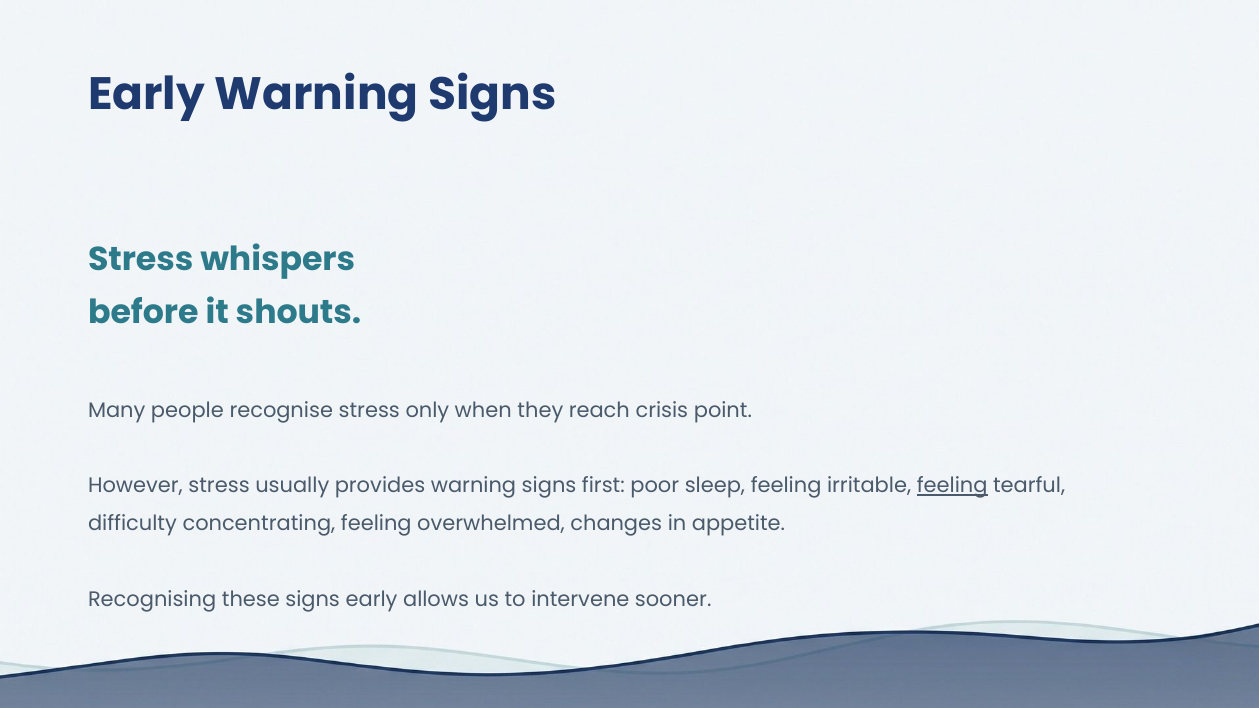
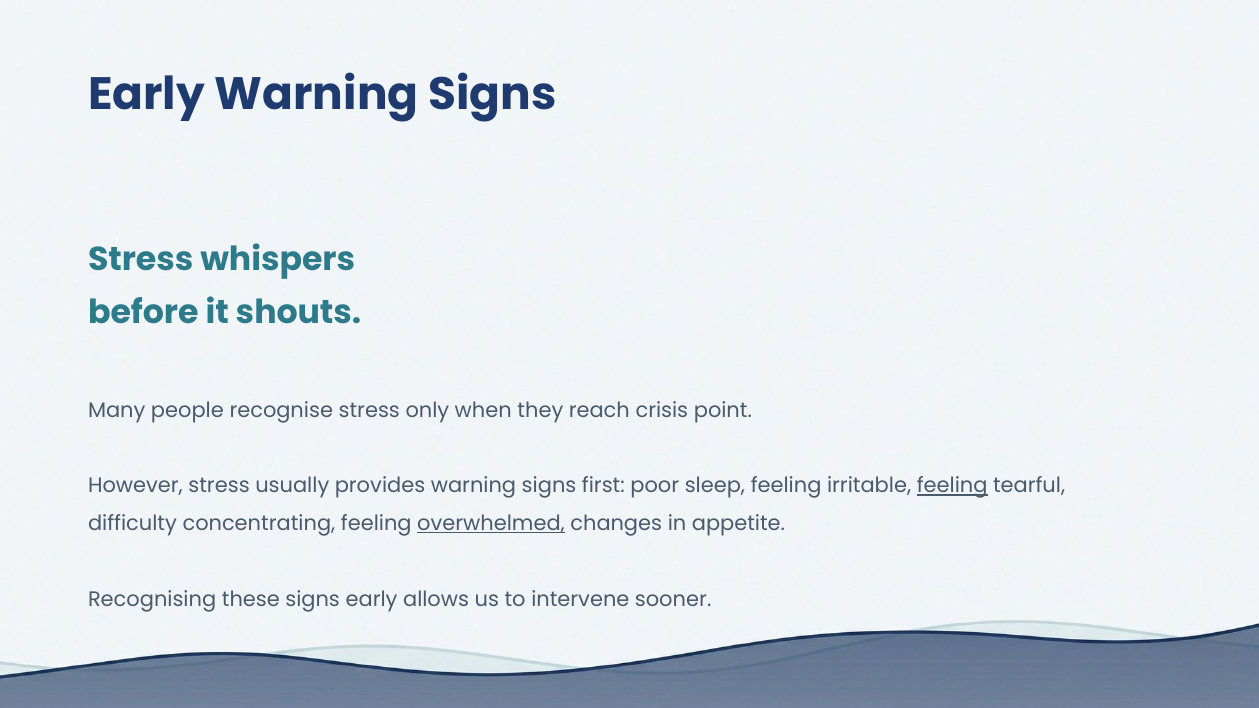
overwhelmed underline: none -> present
